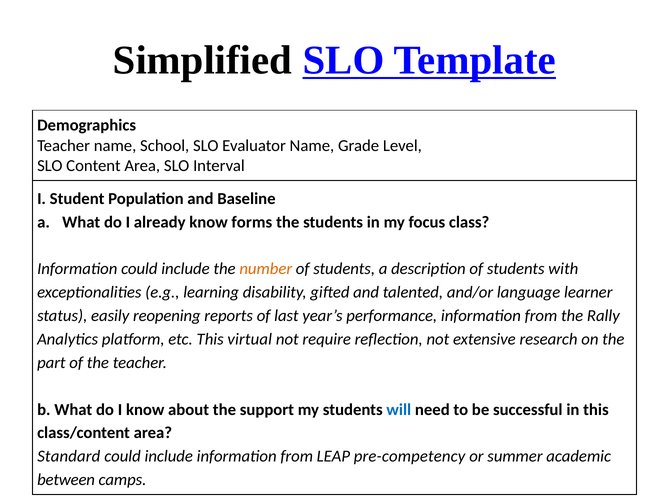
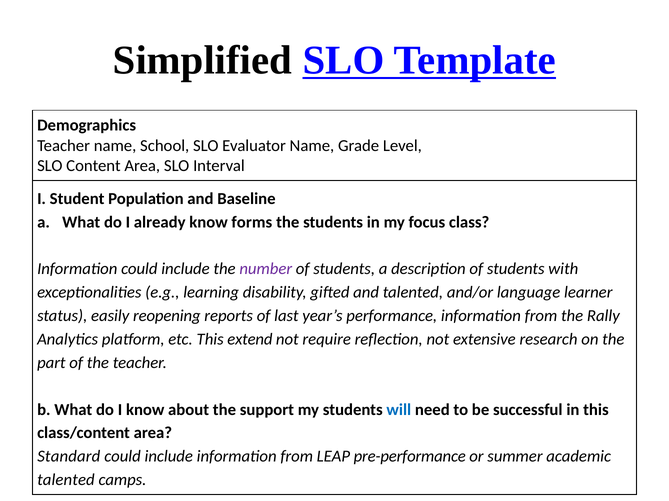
number colour: orange -> purple
virtual: virtual -> extend
pre-competency: pre-competency -> pre-performance
between at (66, 481): between -> talented
